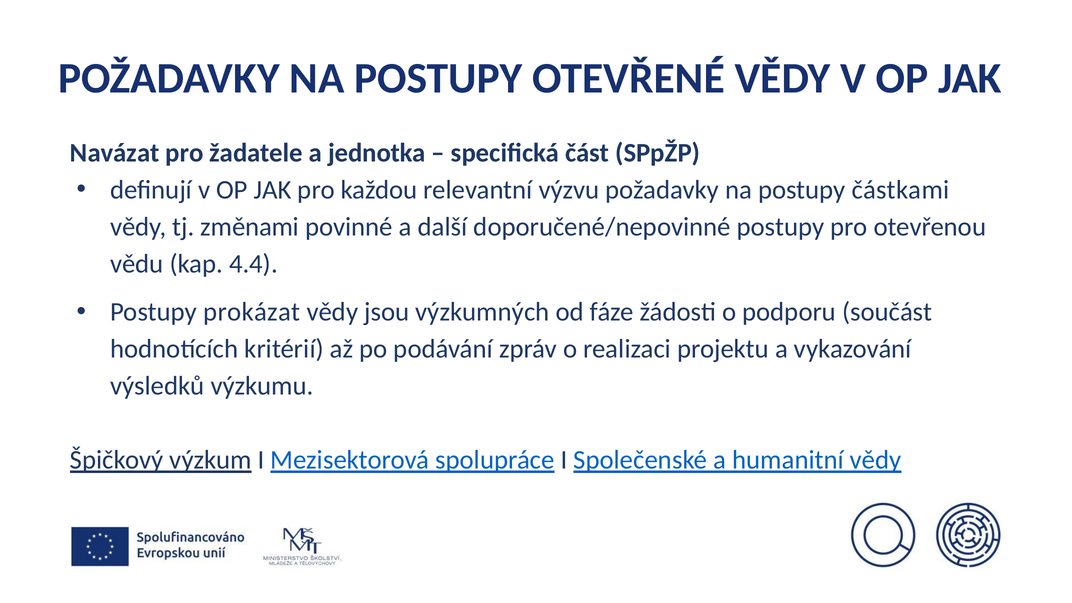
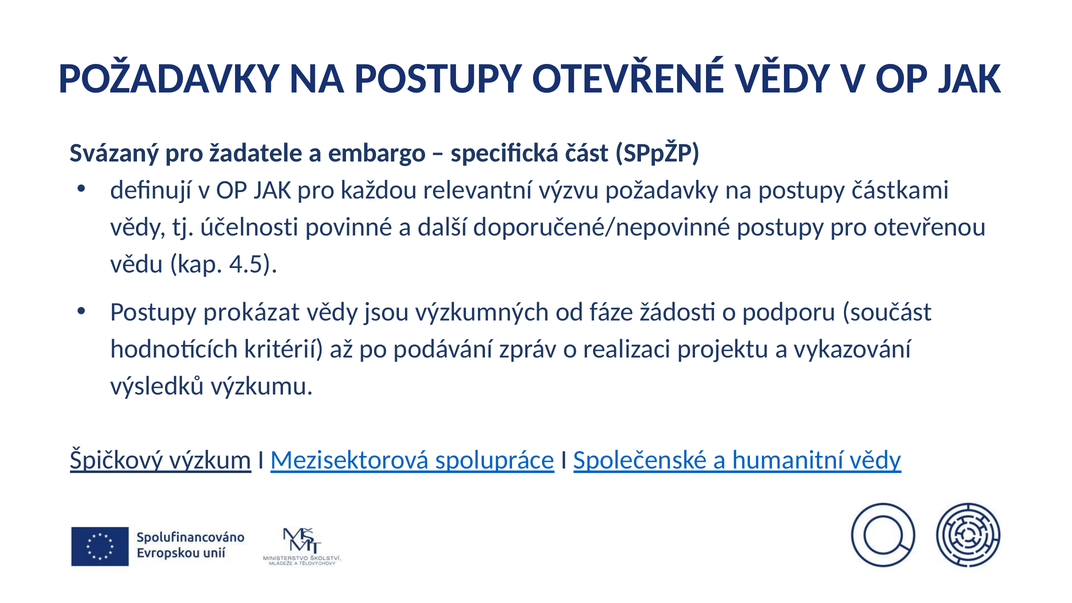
Navázat: Navázat -> Svázaný
jednotka: jednotka -> embargo
změnami: změnami -> účelnosti
4.4: 4.4 -> 4.5
